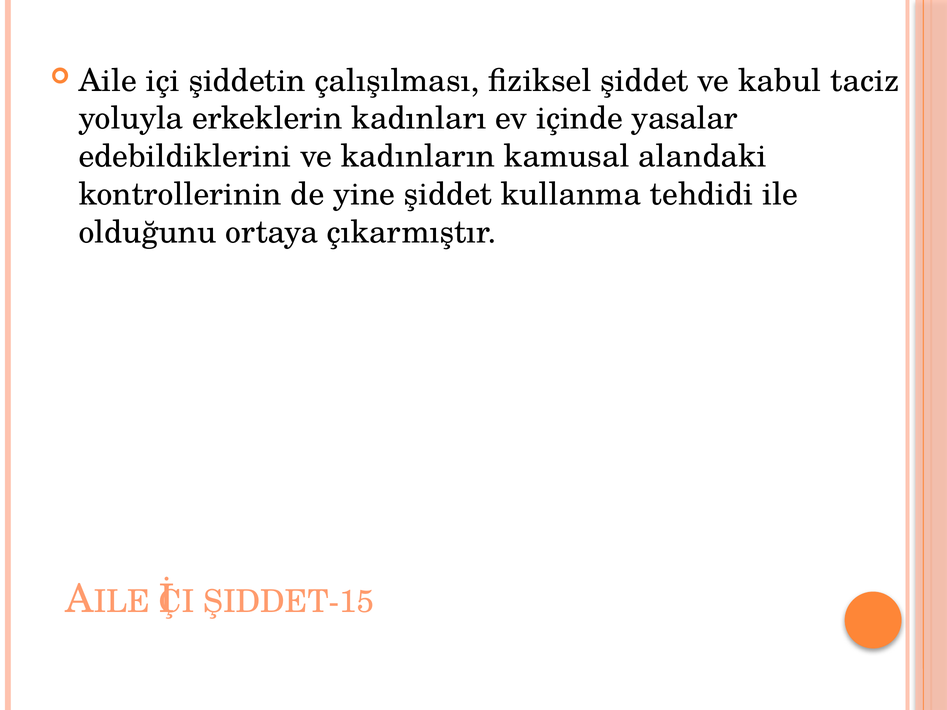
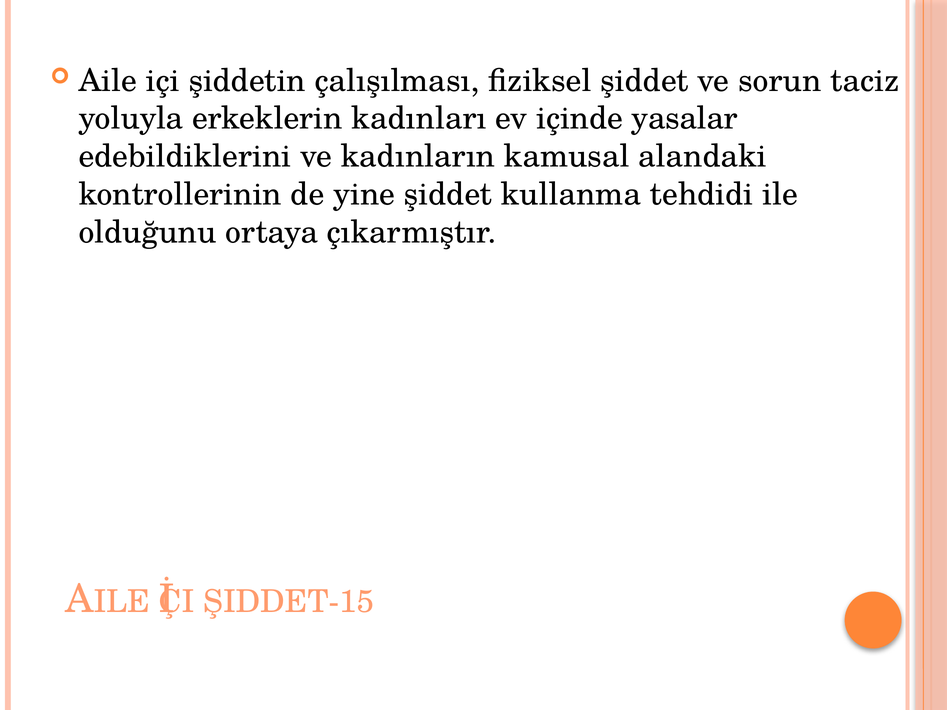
kabul: kabul -> sorun
